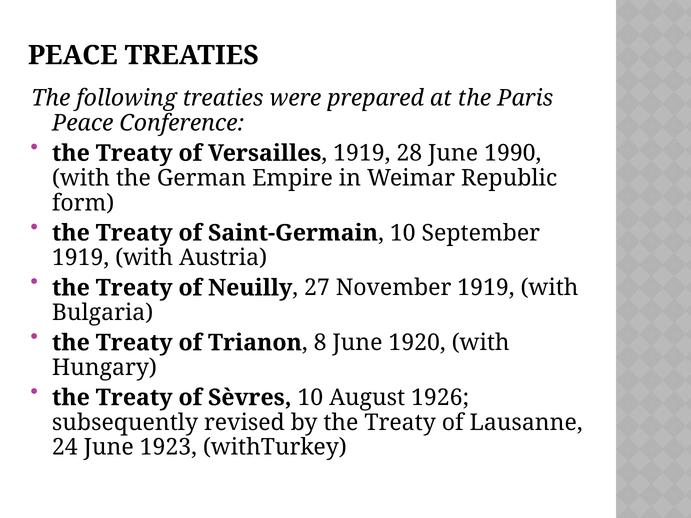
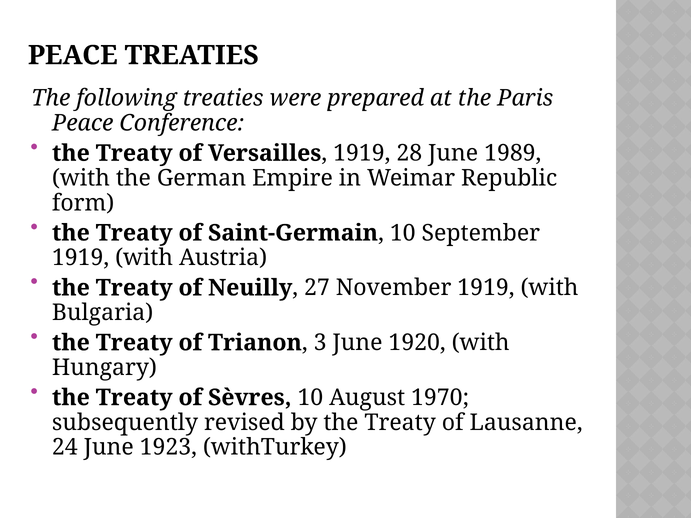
1990: 1990 -> 1989
8: 8 -> 3
1926: 1926 -> 1970
